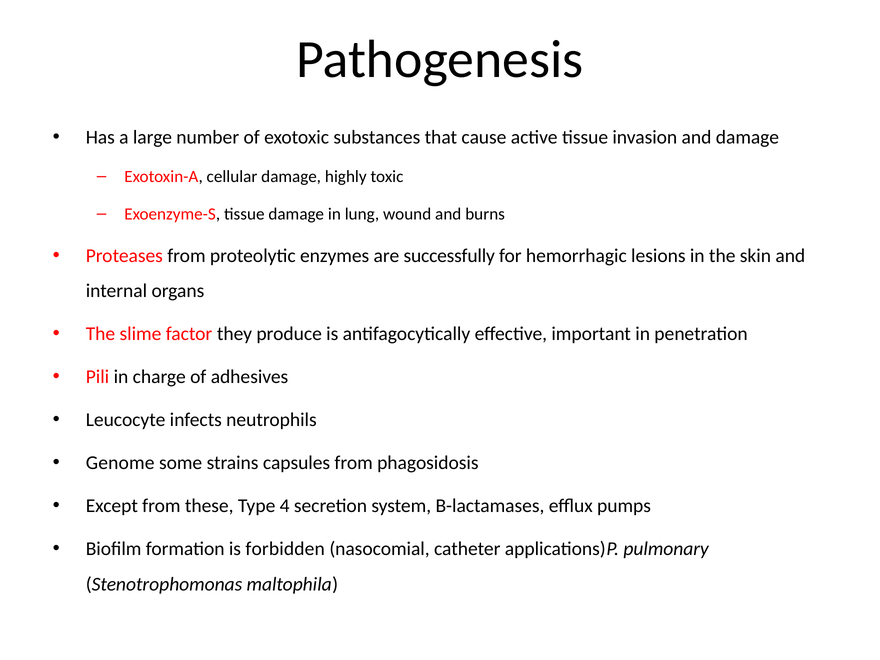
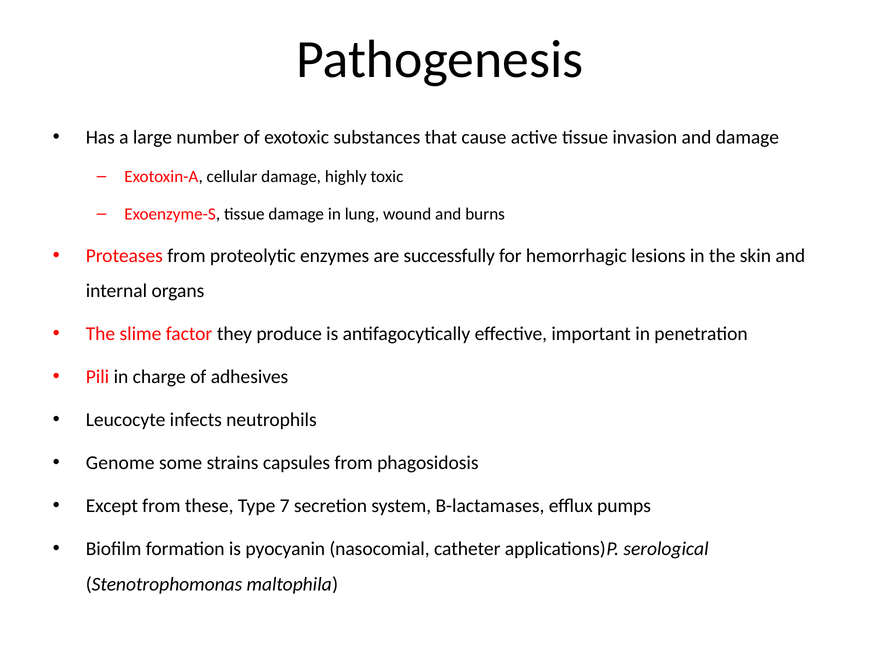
4: 4 -> 7
forbidden: forbidden -> pyocyanin
pulmonary: pulmonary -> serological
